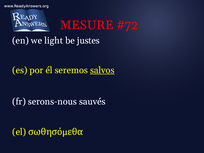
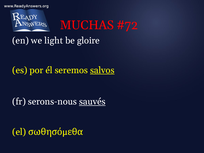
MESURE: MESURE -> MUCHAS
justes: justes -> gloire
sauvés underline: none -> present
